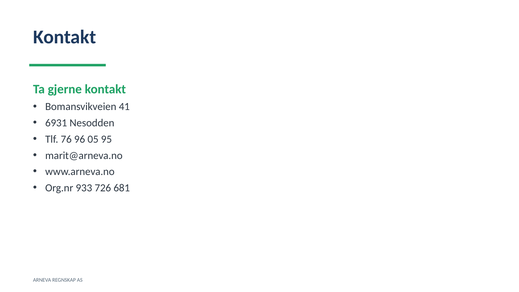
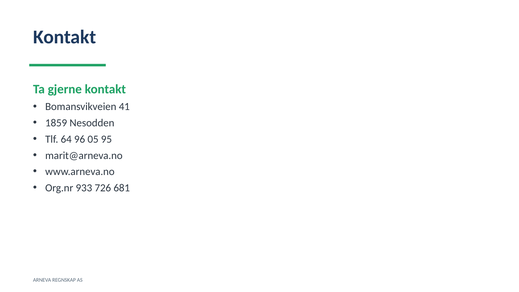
6931: 6931 -> 1859
76: 76 -> 64
